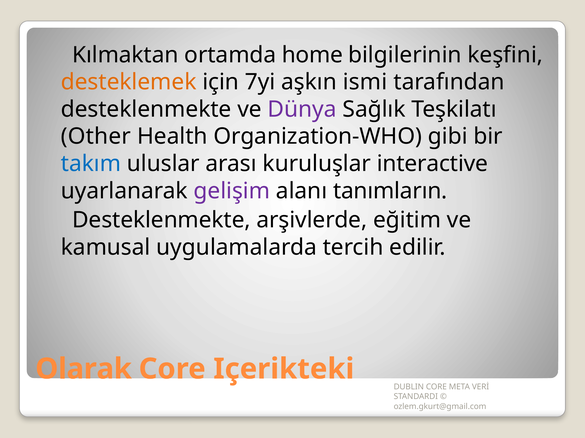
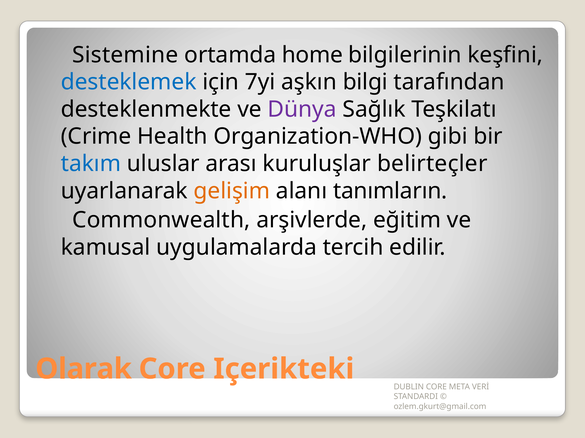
Kılmaktan: Kılmaktan -> Sistemine
desteklemek colour: orange -> blue
ismi: ismi -> bilgi
Other: Other -> Crime
interactive: interactive -> belirteçler
gelişim colour: purple -> orange
Desteklenmekte at (161, 220): Desteklenmekte -> Commonwealth
